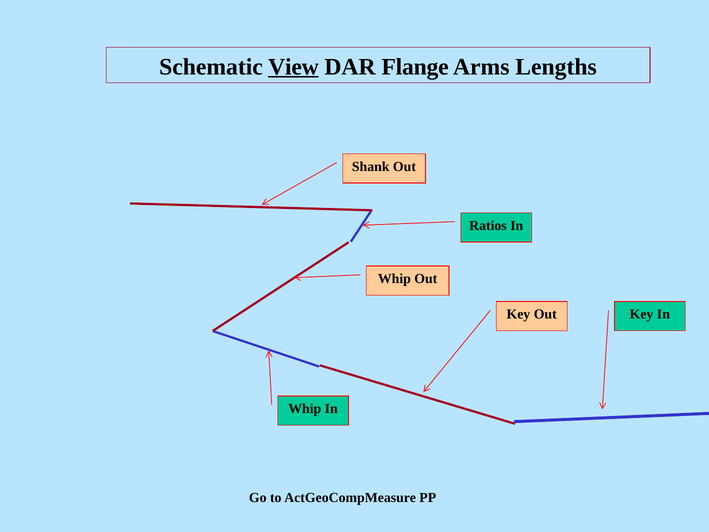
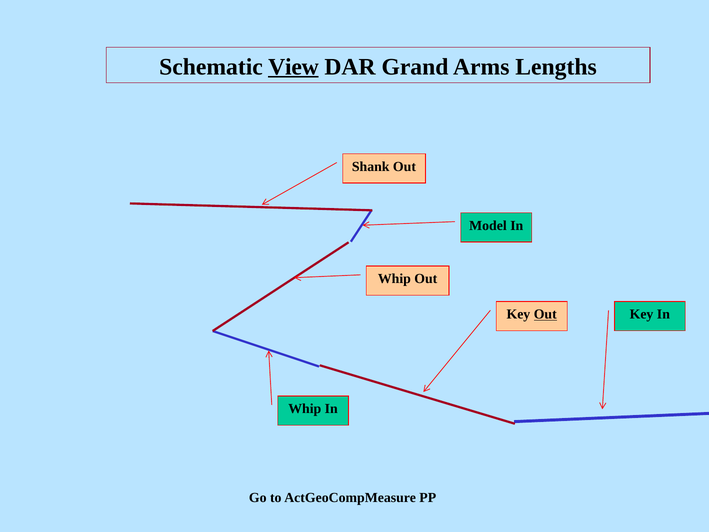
Flange: Flange -> Grand
Ratios: Ratios -> Model
Out at (545, 314) underline: none -> present
